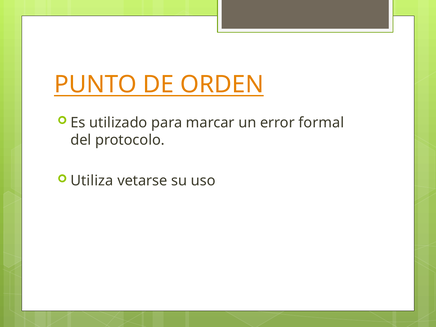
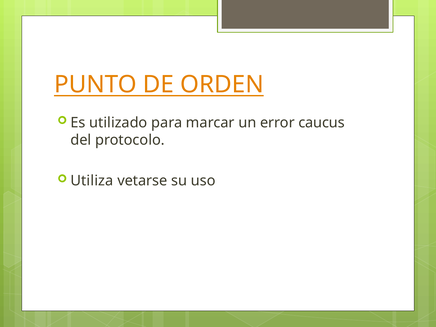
formal: formal -> caucus
